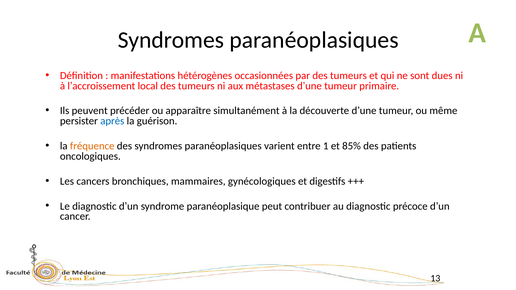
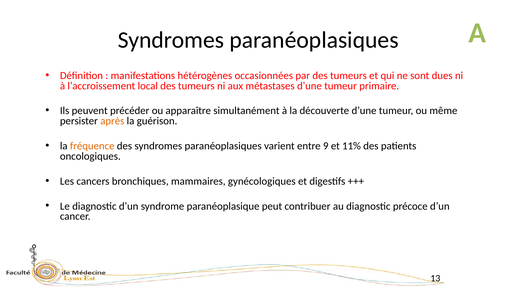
après colour: blue -> orange
1: 1 -> 9
85%: 85% -> 11%
